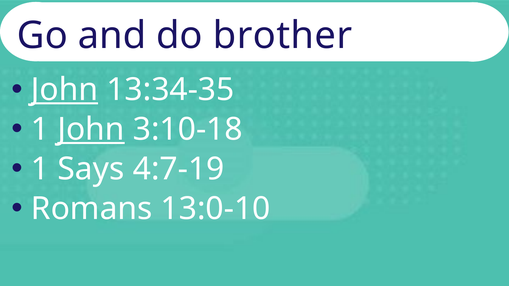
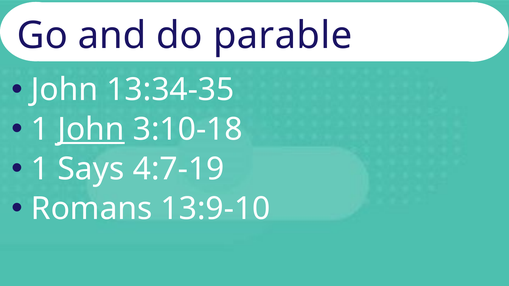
brother: brother -> parable
John at (65, 90) underline: present -> none
13:0-10: 13:0-10 -> 13:9-10
